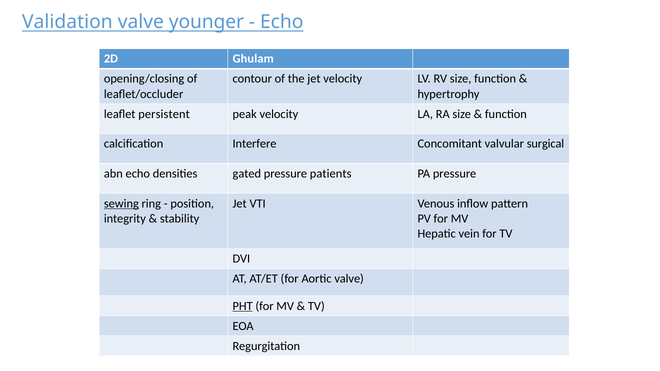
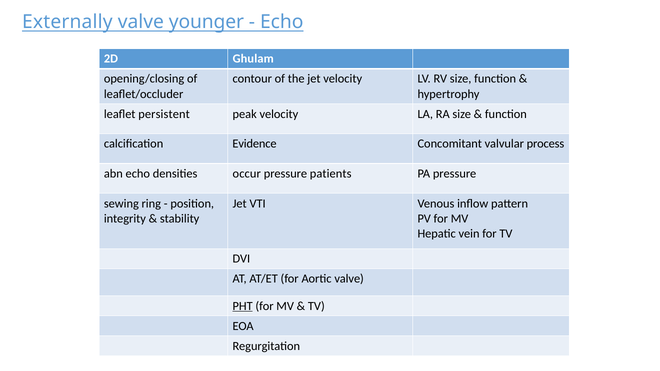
Validation: Validation -> Externally
Interfere: Interfere -> Evidence
surgical: surgical -> process
gated: gated -> occur
sewing underline: present -> none
